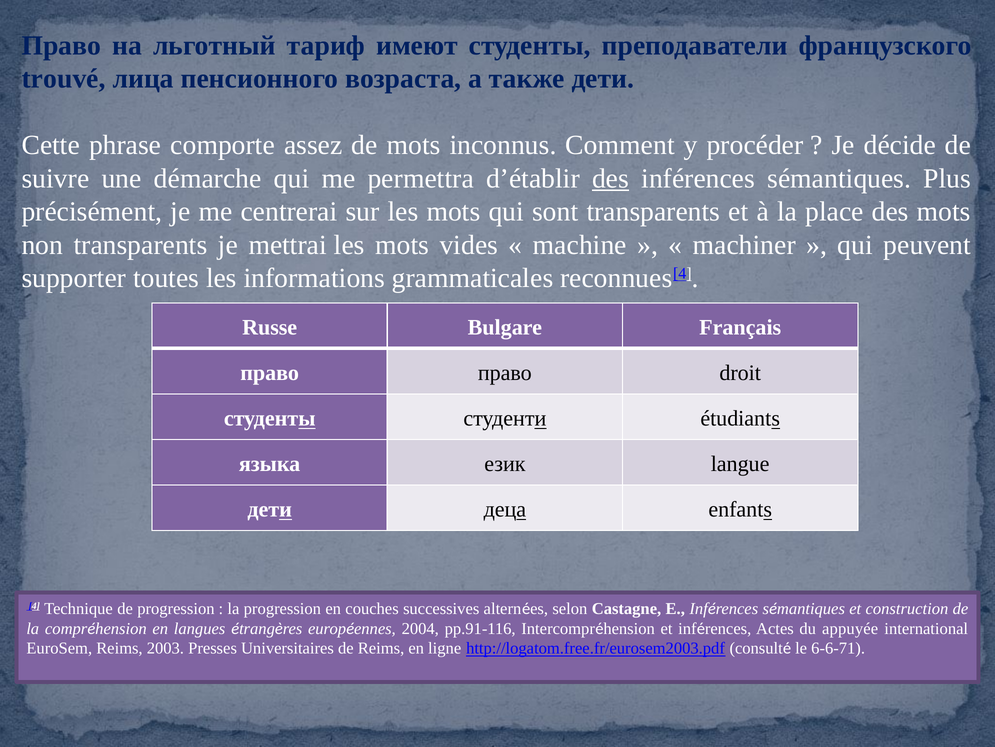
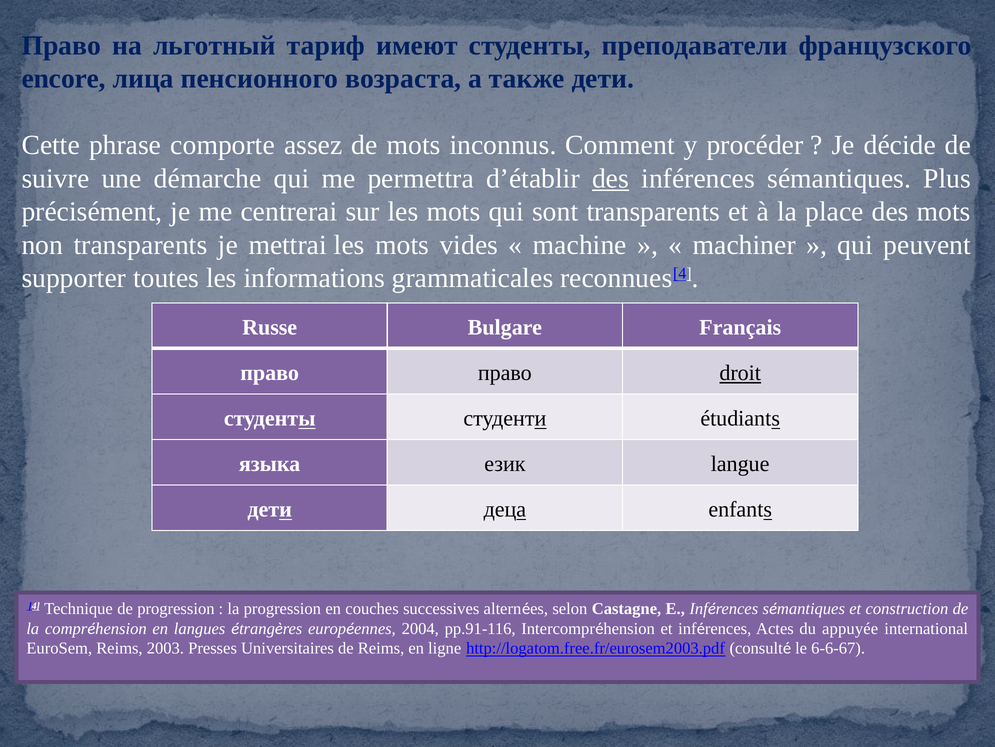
trouvé: trouvé -> encore
droit underline: none -> present
6-6-71: 6-6-71 -> 6-6-67
